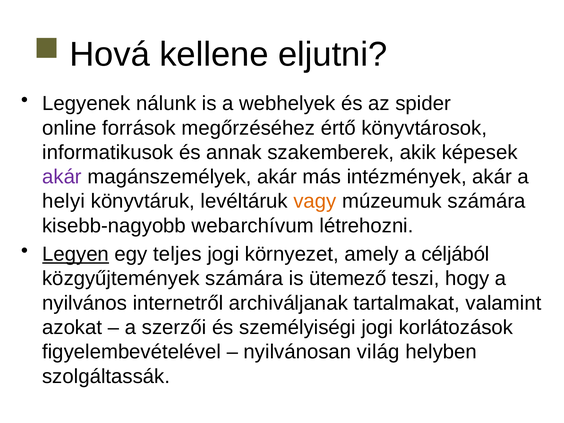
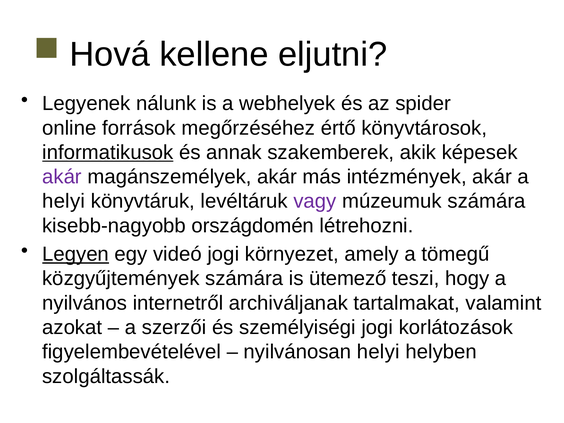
informatikusok underline: none -> present
vagy colour: orange -> purple
webarchívum: webarchívum -> országdomén
teljes: teljes -> videó
céljából: céljából -> tömegű
nyilvánosan világ: világ -> helyi
